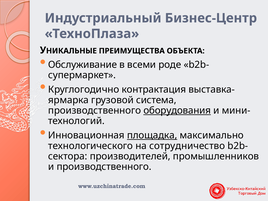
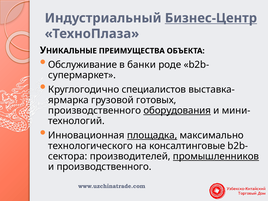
Бизнес-Центр underline: none -> present
всеми: всеми -> банки
контрактация: контрактация -> специалистов
система: система -> готовых
сотрудничество: сотрудничество -> консалтинговые
промышленников underline: none -> present
